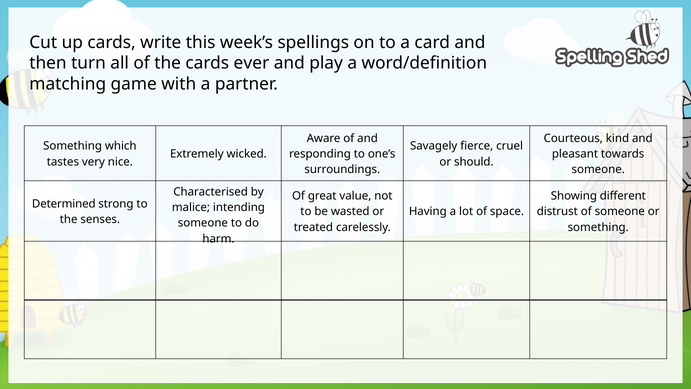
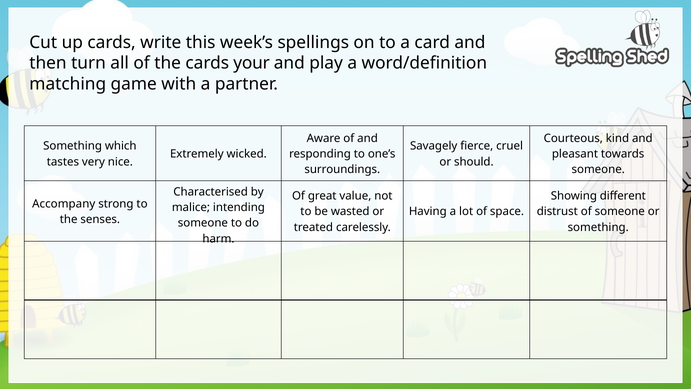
ever: ever -> your
Determined: Determined -> Accompany
